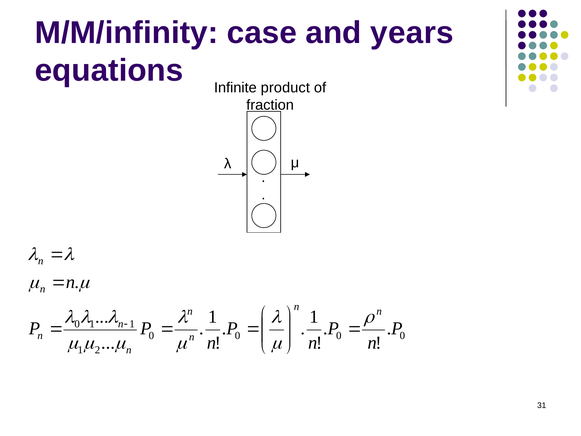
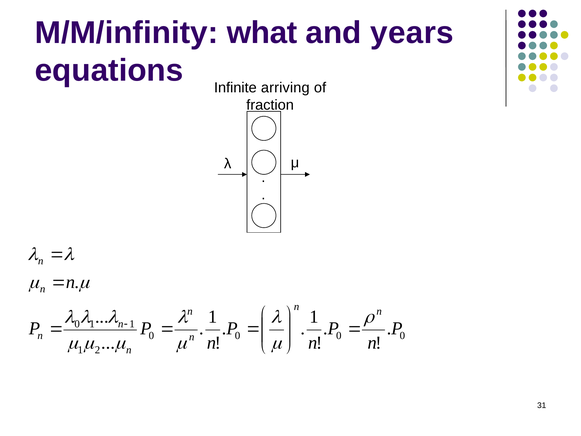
case: case -> what
product: product -> arriving
